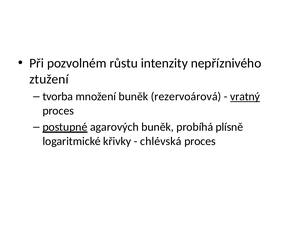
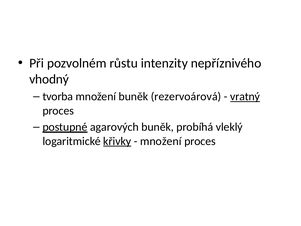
ztužení: ztužení -> vhodný
plísně: plísně -> vleklý
křivky underline: none -> present
chlévská at (161, 141): chlévská -> množení
